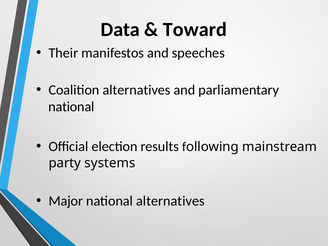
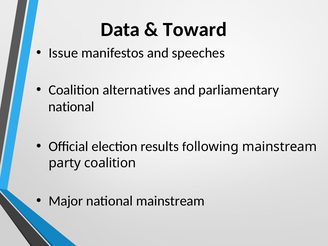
Their: Their -> Issue
party systems: systems -> coalition
national alternatives: alternatives -> mainstream
